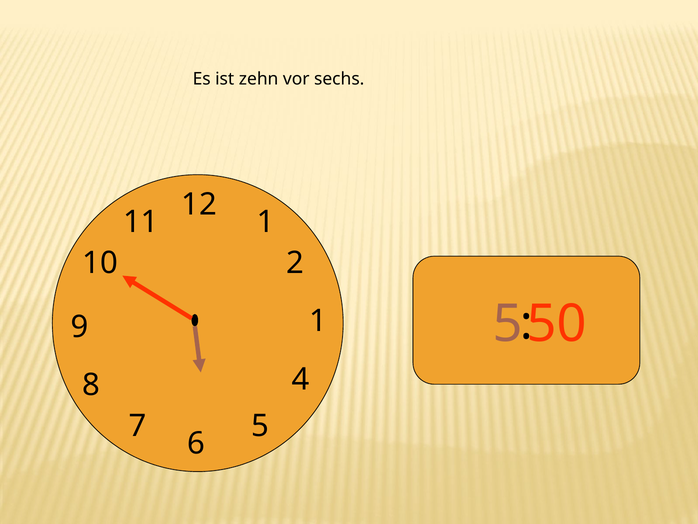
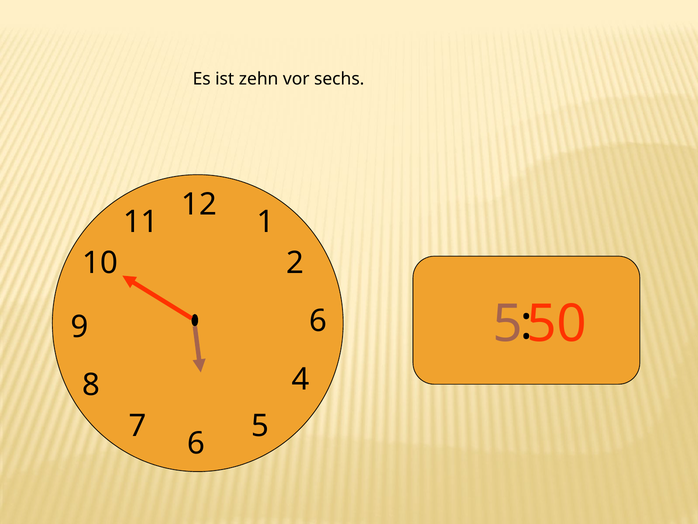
9 1: 1 -> 6
